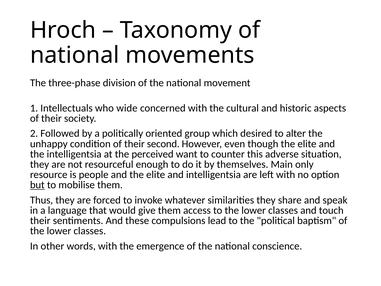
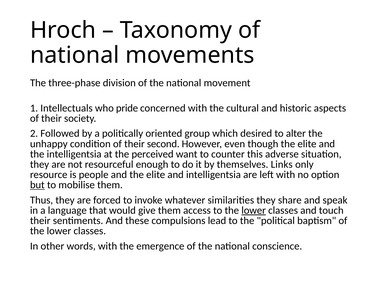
wide: wide -> pride
Main: Main -> Links
lower at (254, 210) underline: none -> present
